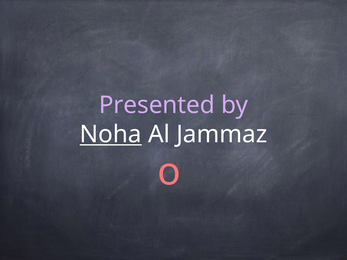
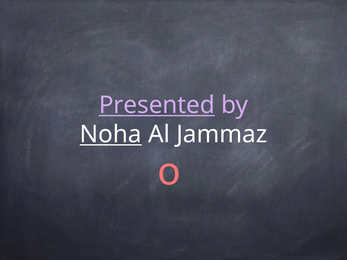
Presented underline: none -> present
